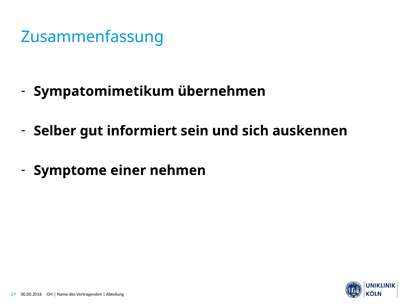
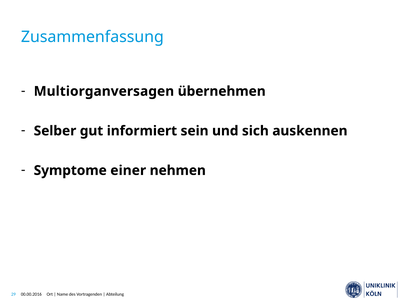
Sympatomimetikum: Sympatomimetikum -> Multiorganversagen
